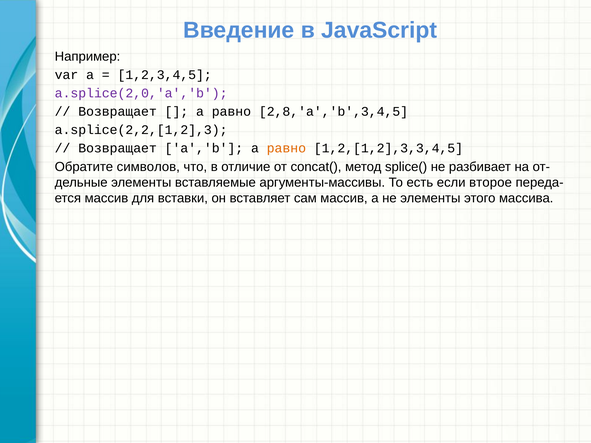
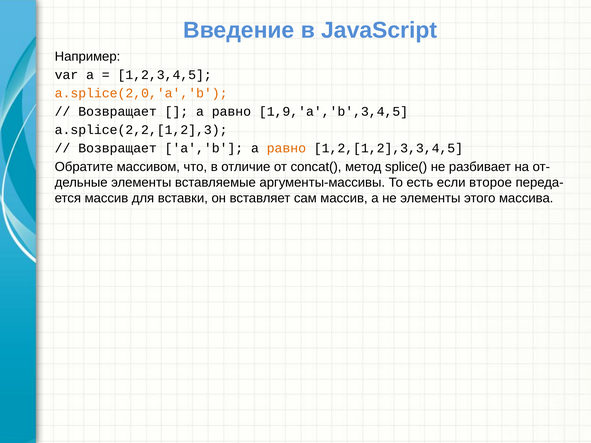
a.splice(2,0,'a','b colour: purple -> orange
2,8,'a','b',3,4,5: 2,8,'a','b',3,4,5 -> 1,9,'a','b',3,4,5
символов: символов -> массивом
